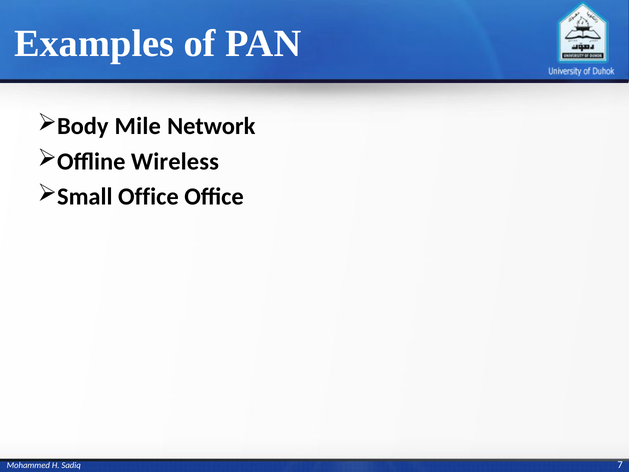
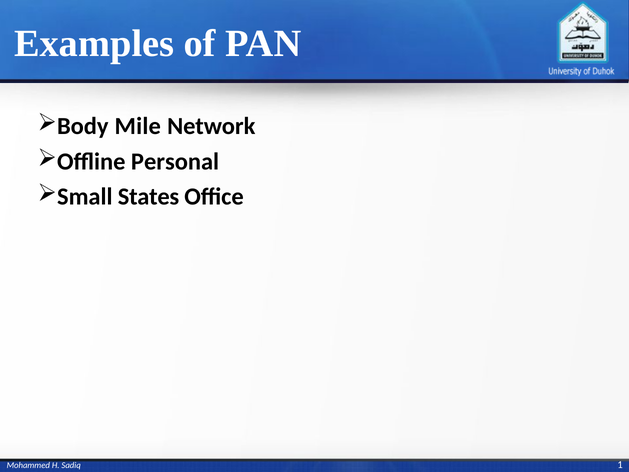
Wireless: Wireless -> Personal
Small Office: Office -> States
7: 7 -> 1
